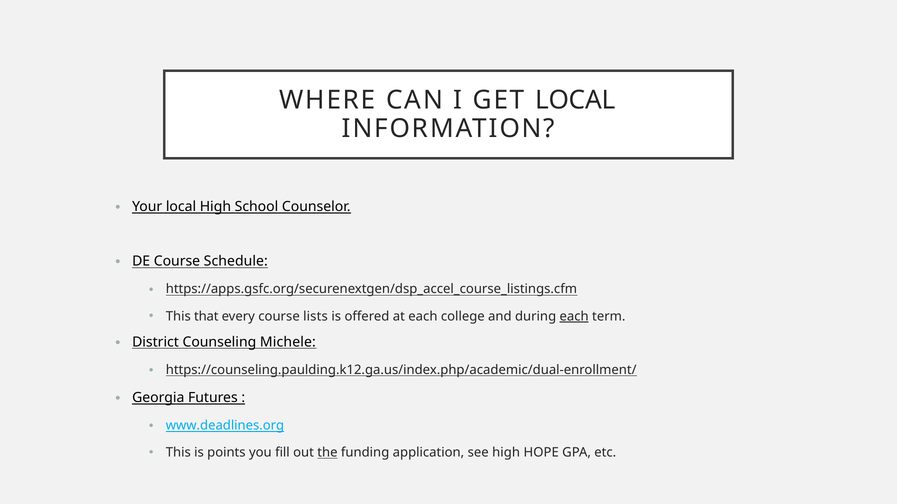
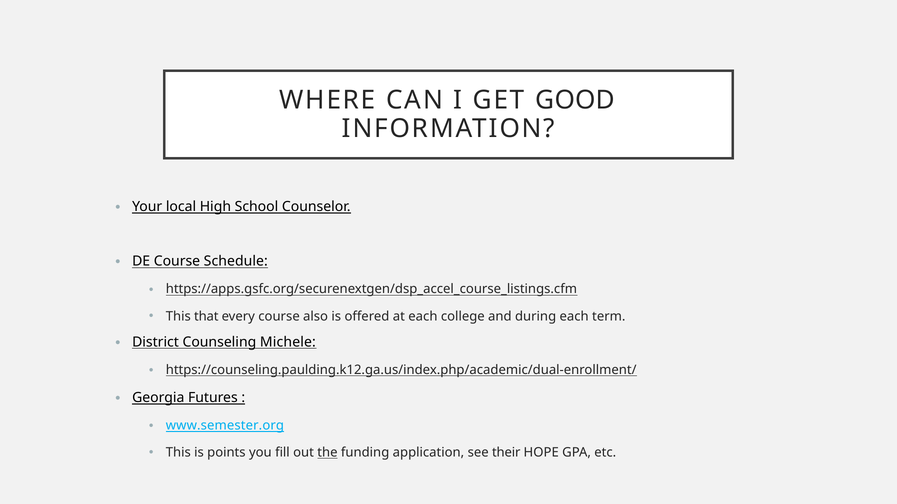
GET LOCAL: LOCAL -> GOOD
lists: lists -> also
each at (574, 317) underline: present -> none
www.deadlines.org: www.deadlines.org -> www.semester.org
see high: high -> their
